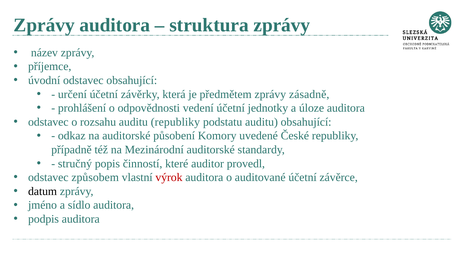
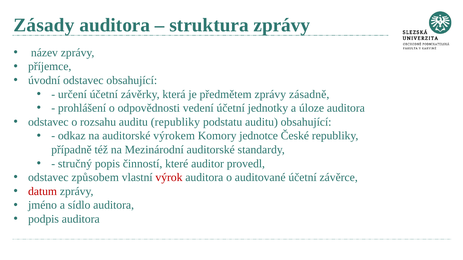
Zprávy at (44, 25): Zprávy -> Zásady
působení: působení -> výrokem
uvedené: uvedené -> jednotce
datum colour: black -> red
